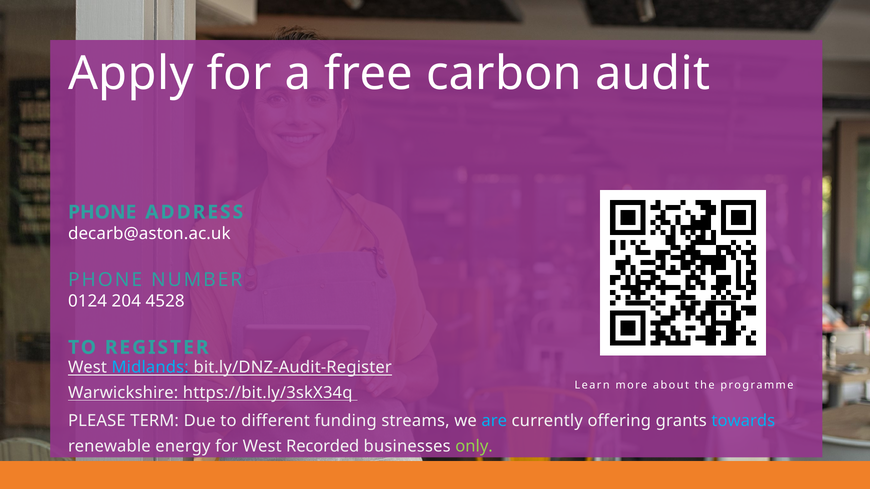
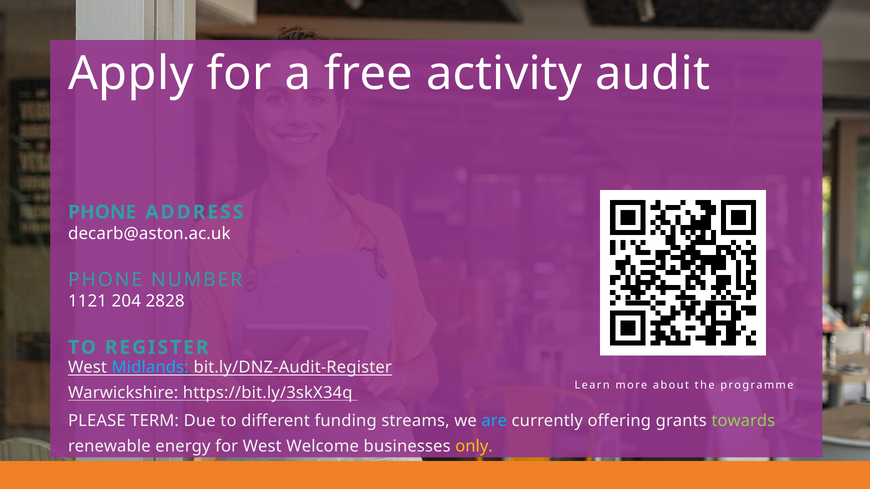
carbon: carbon -> activity
0124: 0124 -> 1121
4528: 4528 -> 2828
towards colour: light blue -> light green
Recorded: Recorded -> Welcome
only colour: light green -> yellow
